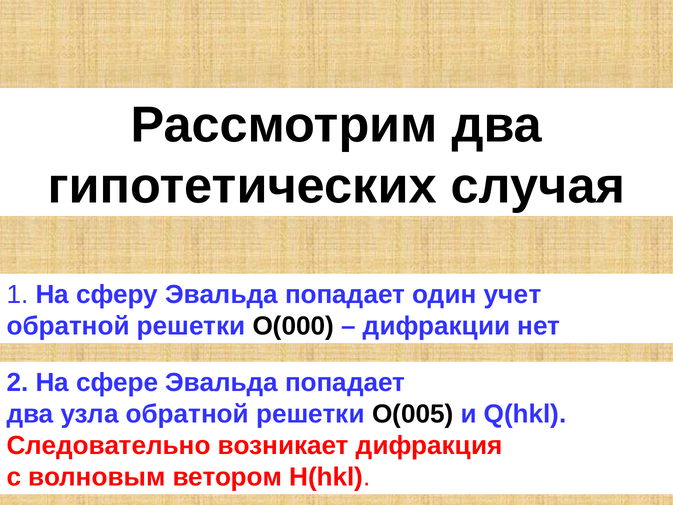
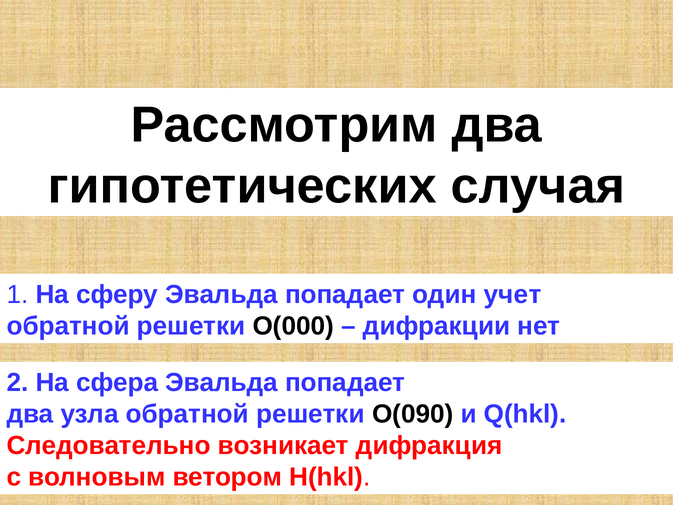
сфере: сфере -> сфера
O(005: O(005 -> O(090
